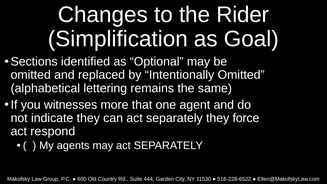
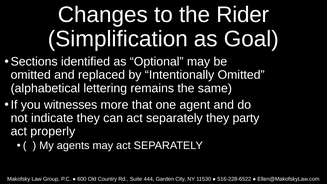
force: force -> party
respond: respond -> properly
